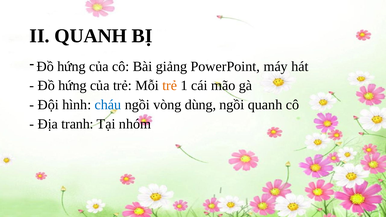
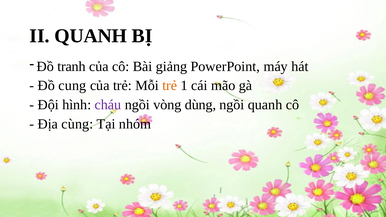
hứng at (72, 66): hứng -> tranh
hứng at (73, 86): hứng -> cung
cháu colour: blue -> purple
tranh: tranh -> cùng
